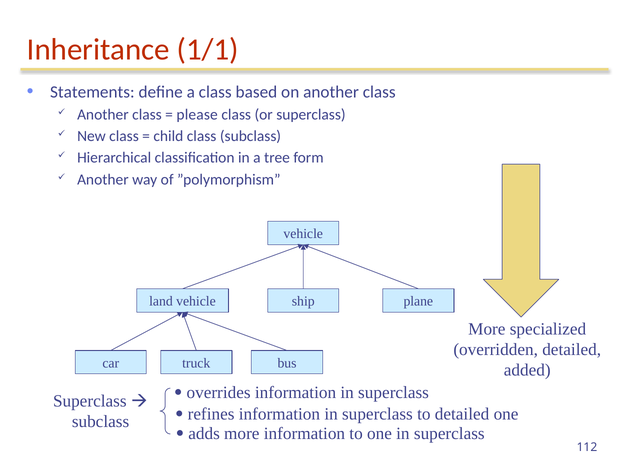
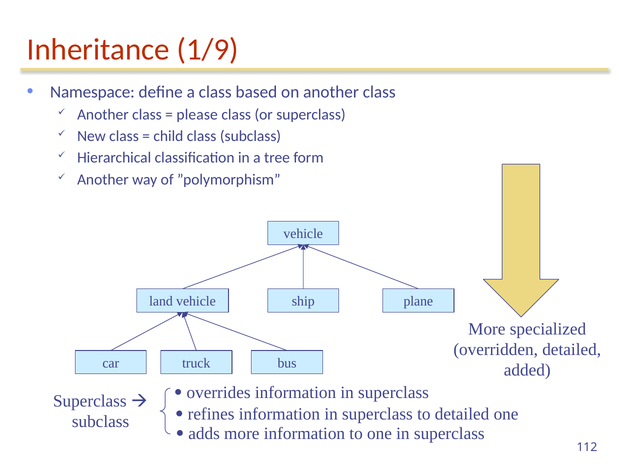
1/1: 1/1 -> 1/9
Statements: Statements -> Namespace
